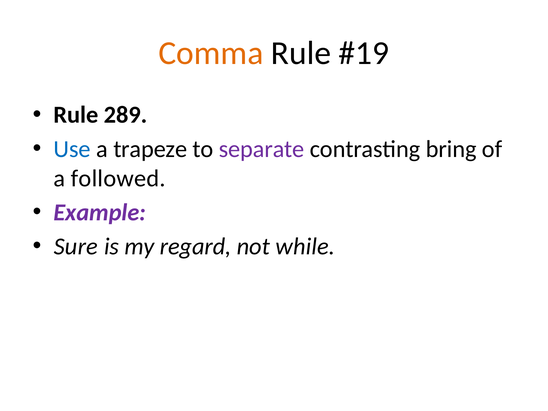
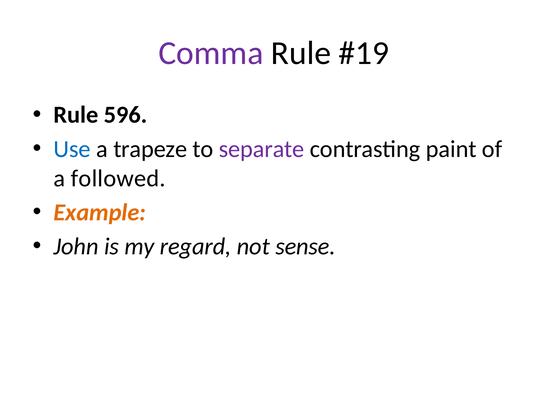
Comma colour: orange -> purple
289: 289 -> 596
bring: bring -> paint
Example colour: purple -> orange
Sure: Sure -> John
while: while -> sense
